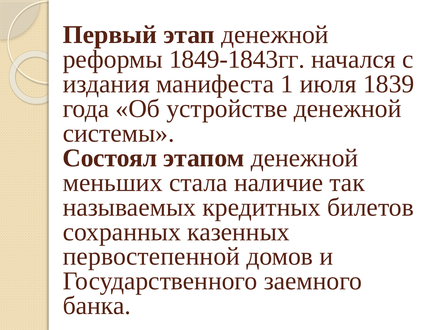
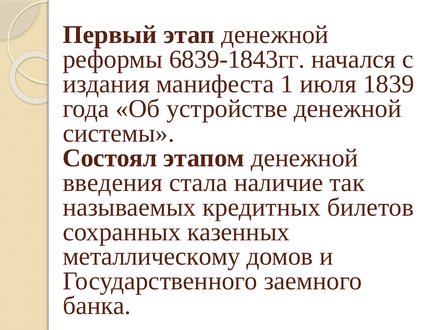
1849-1843гг: 1849-1843гг -> 6839-1843гг
меньших: меньших -> введения
первостепенной: первостепенной -> металлическому
